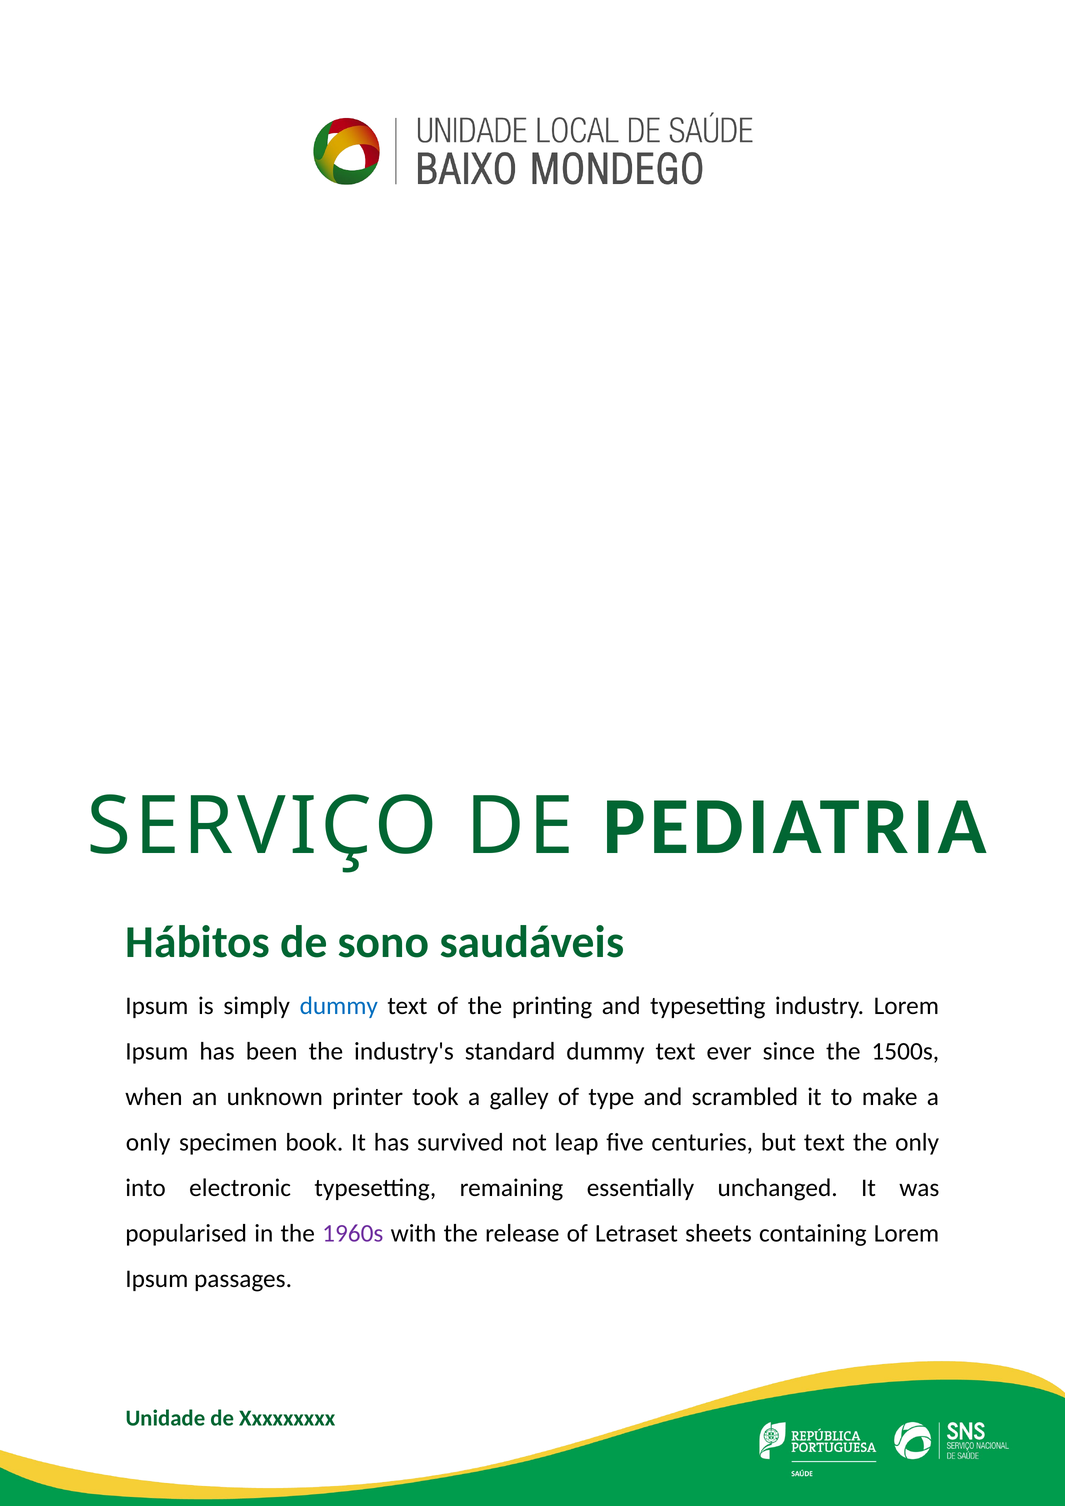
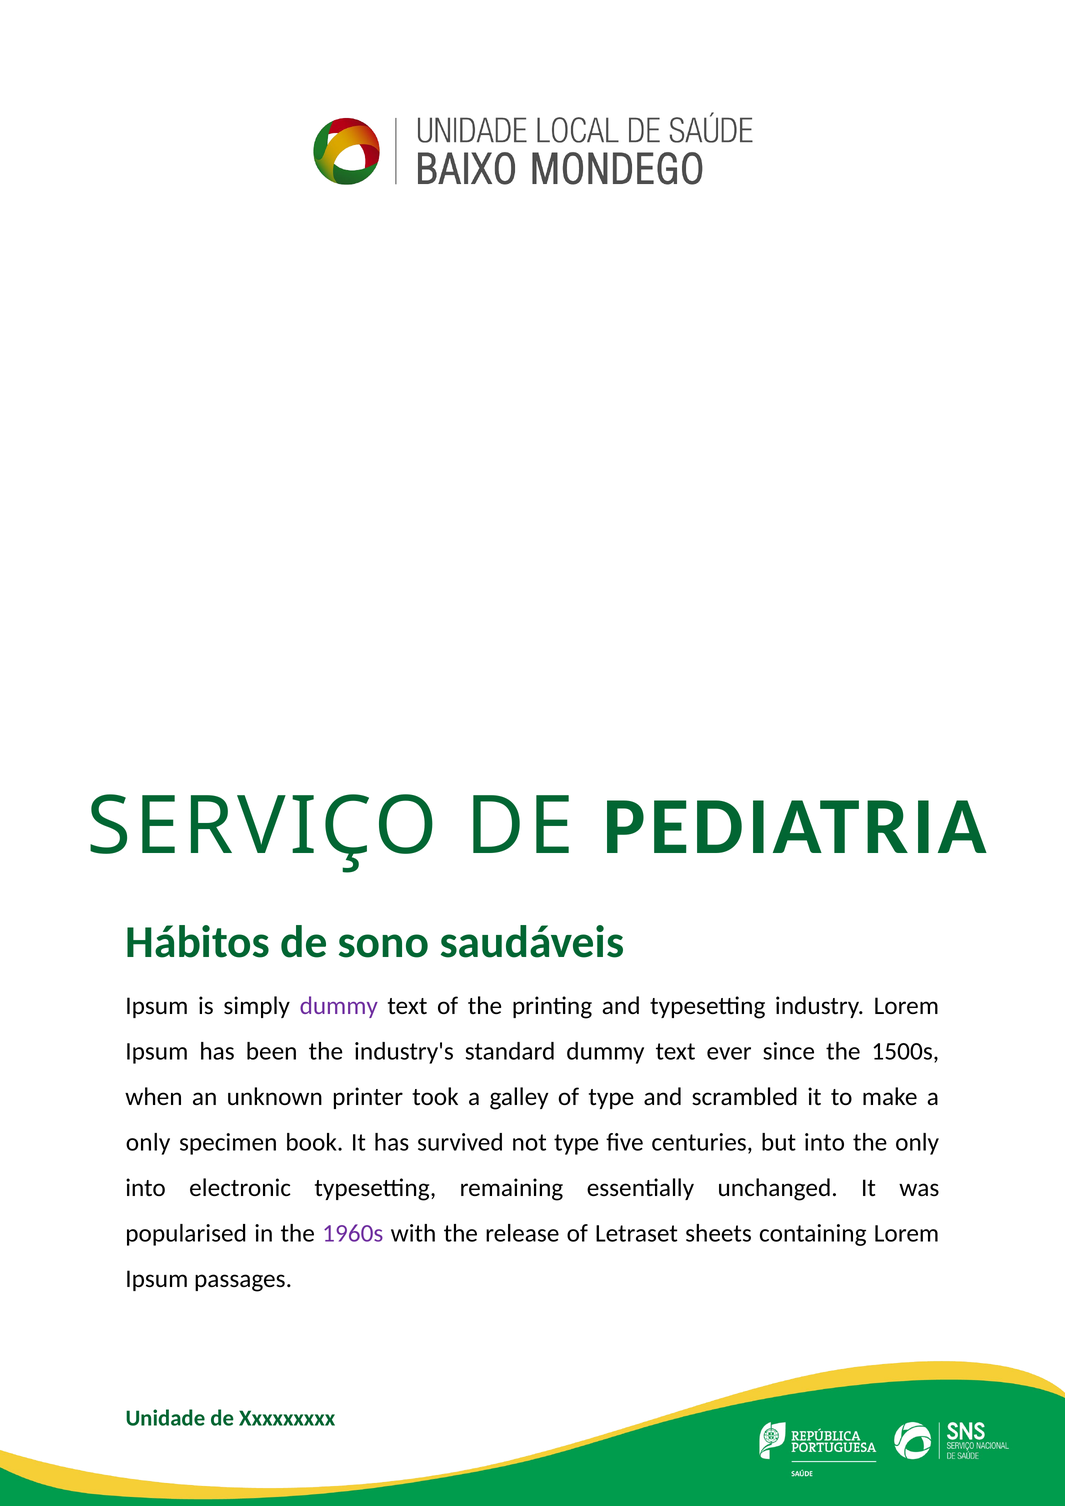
dummy at (339, 1006) colour: blue -> purple
not leap: leap -> type
but text: text -> into
